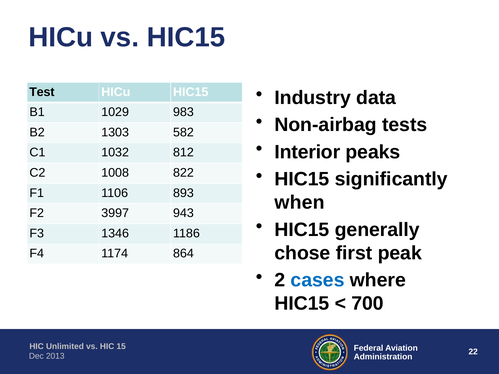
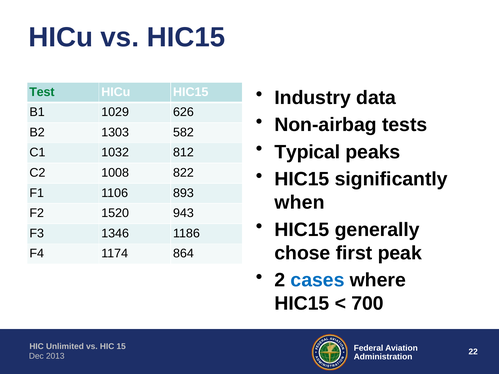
Test colour: black -> green
983: 983 -> 626
Interior: Interior -> Typical
3997: 3997 -> 1520
